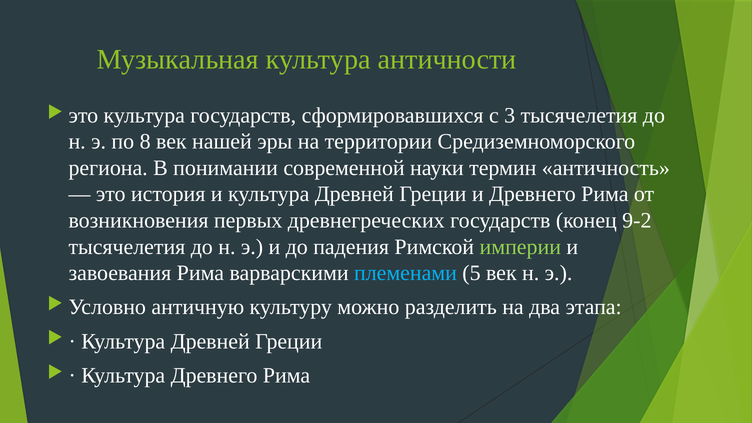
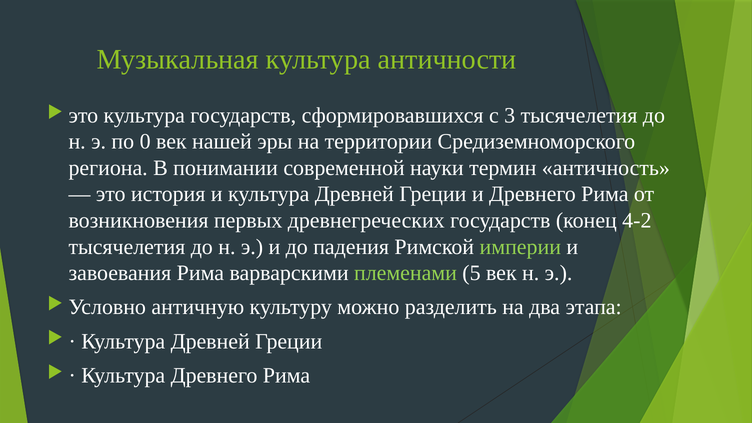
8: 8 -> 0
9-2: 9-2 -> 4-2
племенами colour: light blue -> light green
